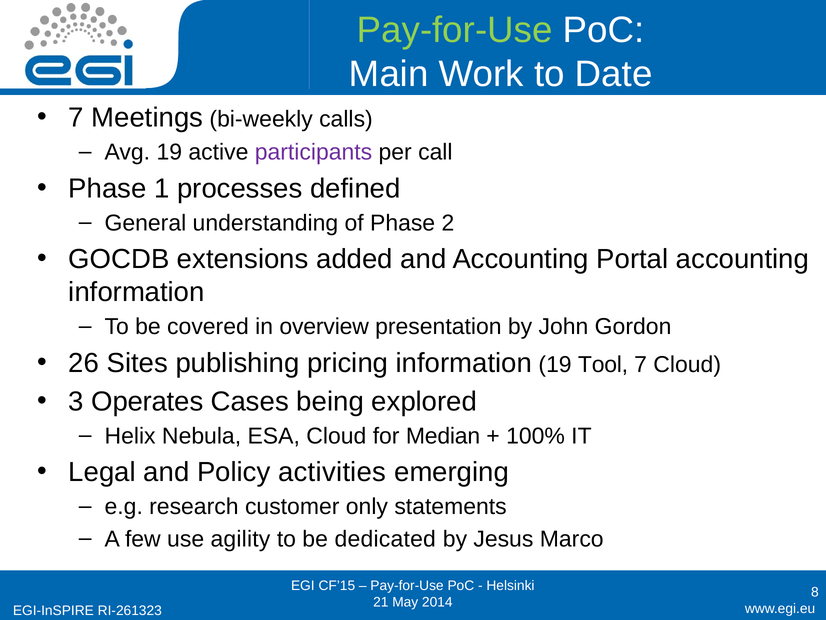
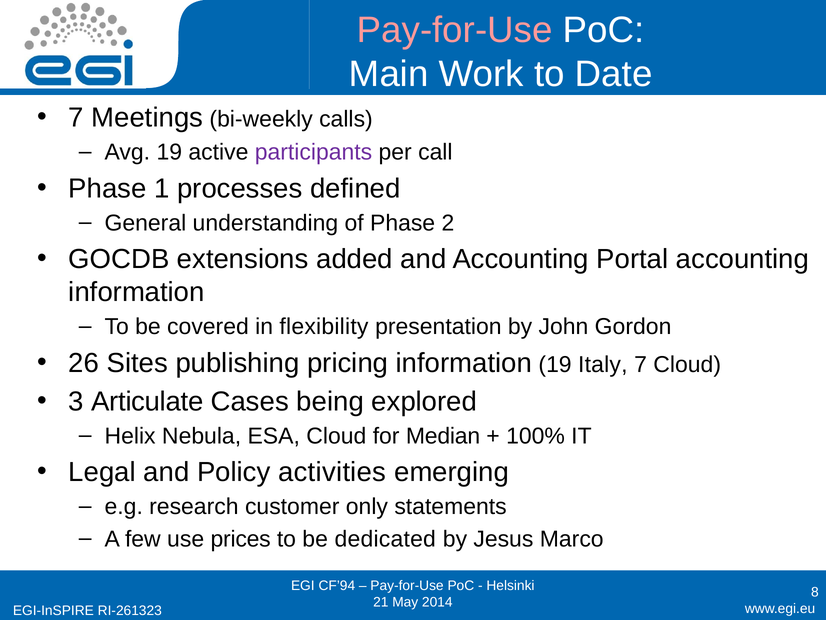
Pay-for-Use at (455, 30) colour: light green -> pink
overview: overview -> flexibility
Tool: Tool -> Italy
Operates: Operates -> Articulate
agility: agility -> prices
CF’15: CF’15 -> CF’94
